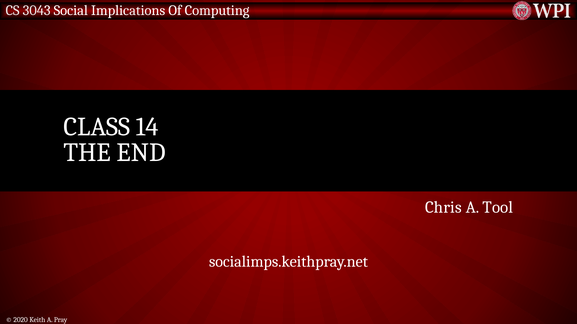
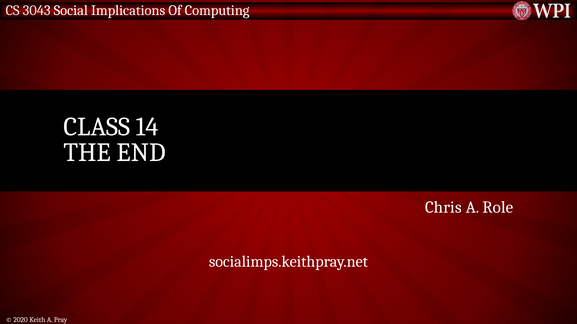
Tool: Tool -> Role
